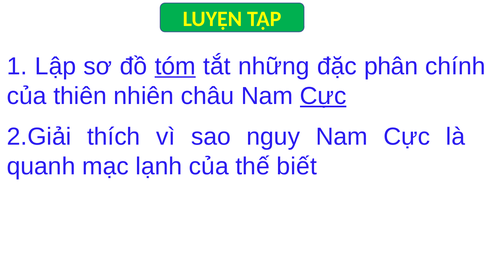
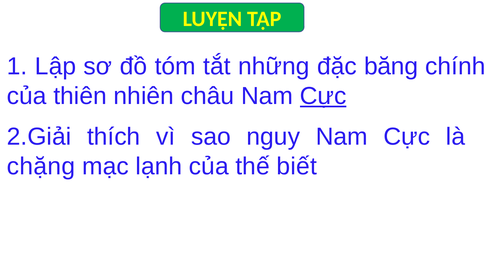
tóm underline: present -> none
phân: phân -> băng
quanh: quanh -> chặng
